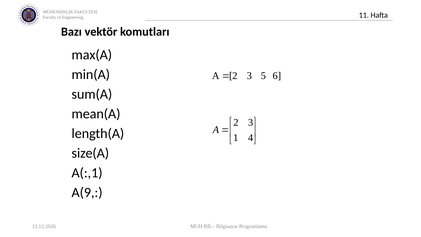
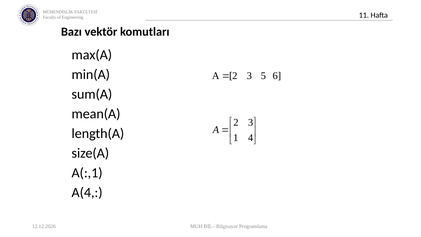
A(9: A(9 -> A(4
